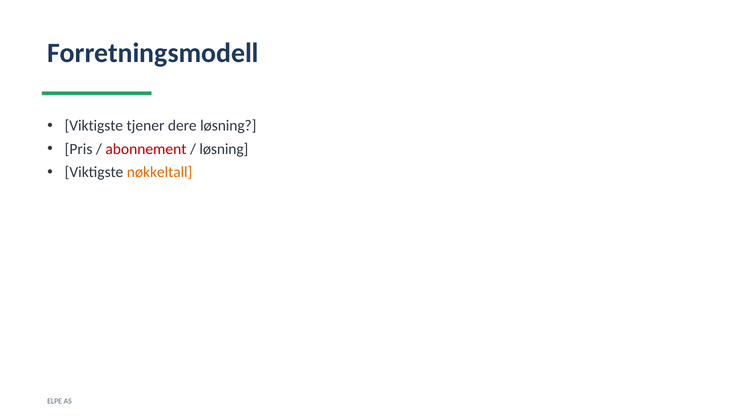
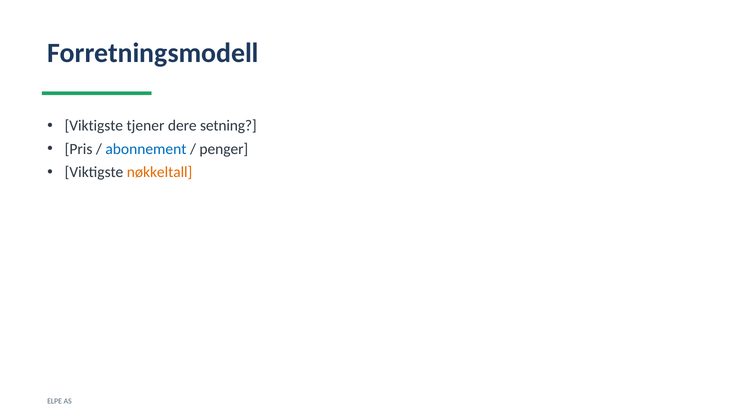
dere løsning: løsning -> setning
abonnement colour: red -> blue
løsning at (224, 149): løsning -> penger
